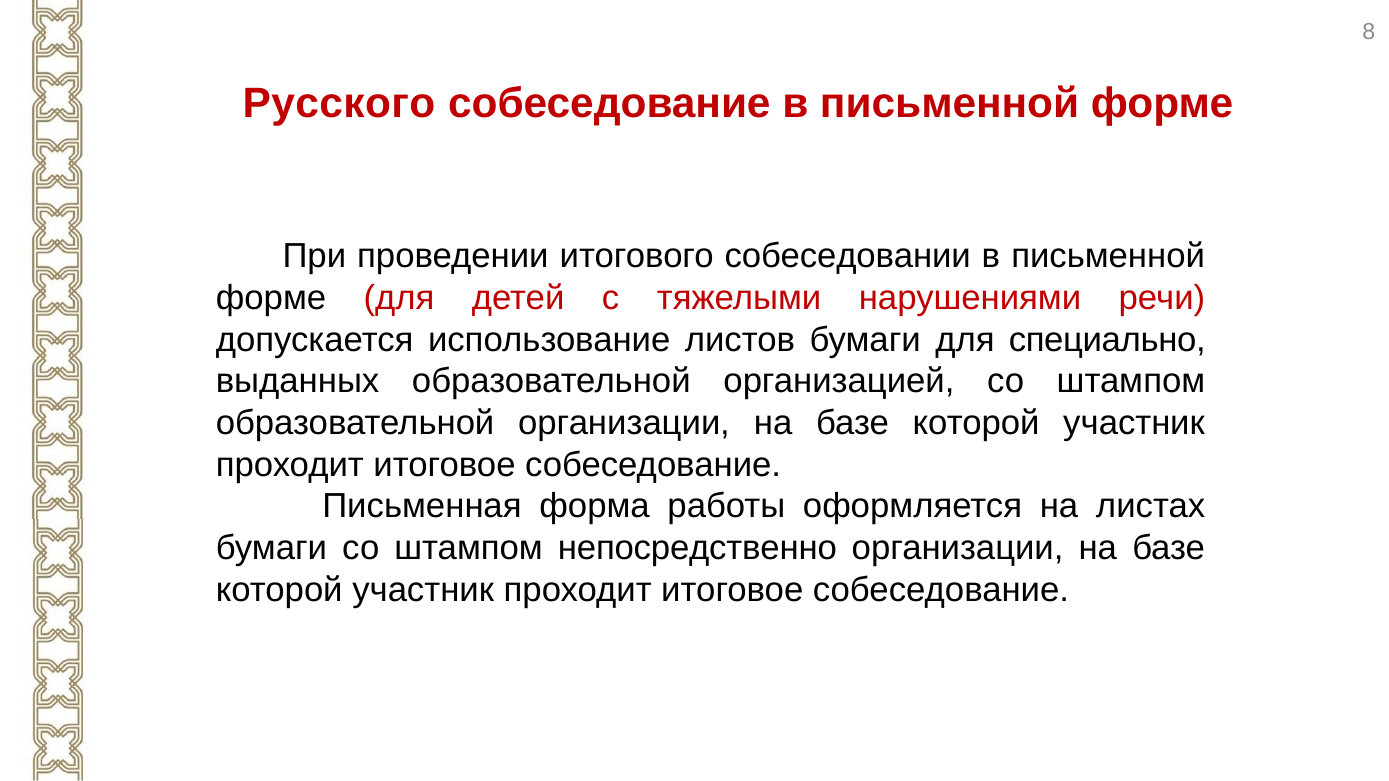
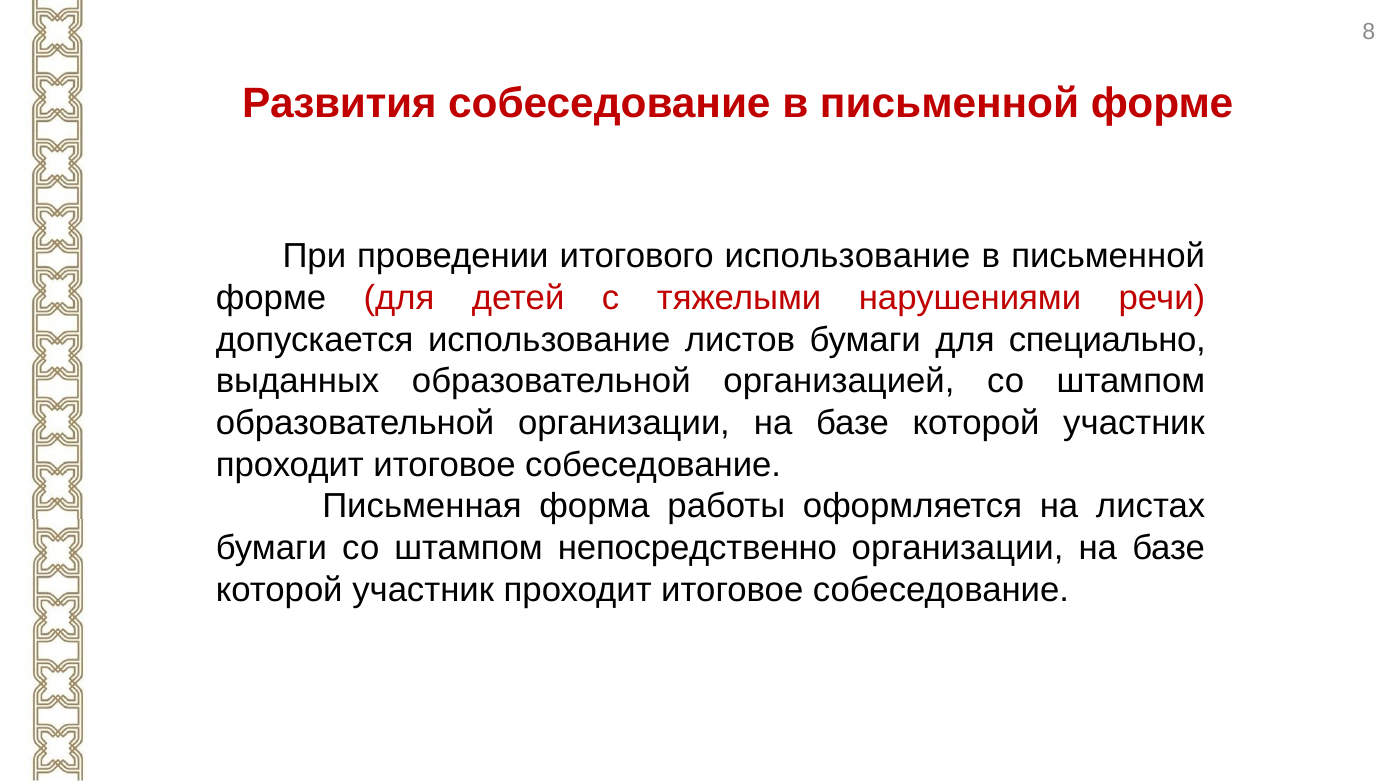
Русского: Русского -> Развития
итогового собеседовании: собеседовании -> использование
